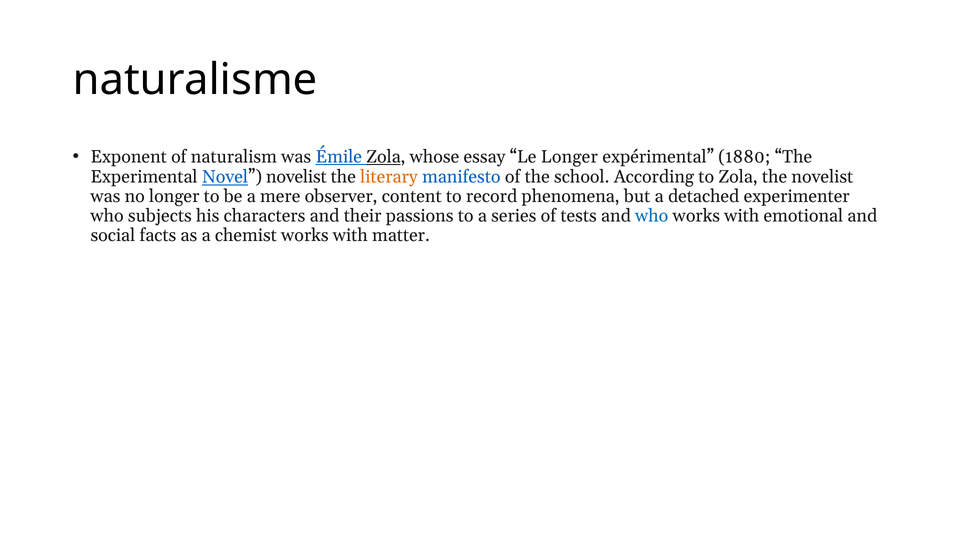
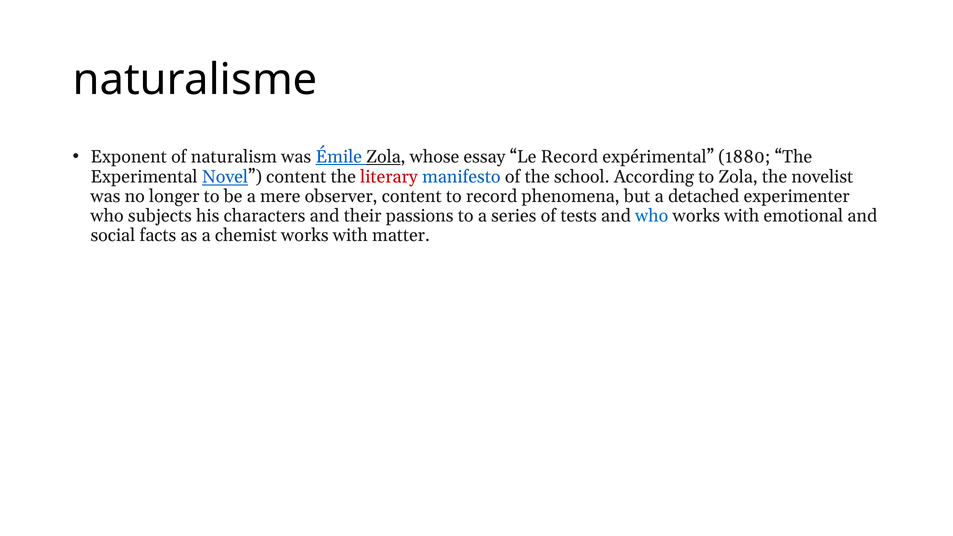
Le Longer: Longer -> Record
Novel novelist: novelist -> content
literary colour: orange -> red
